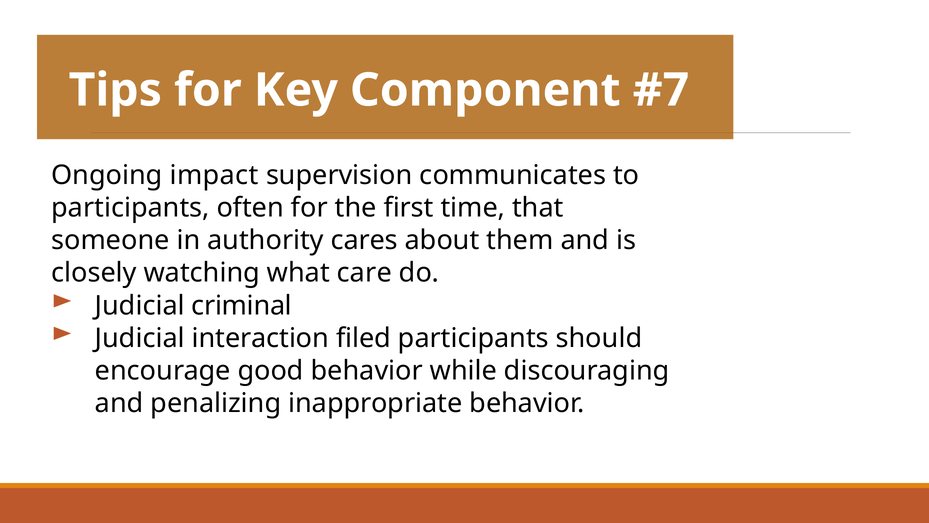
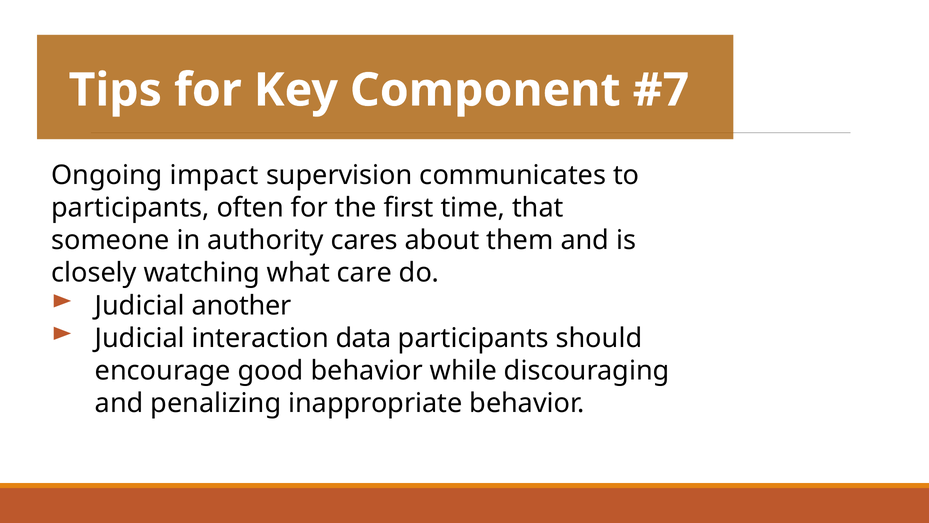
criminal: criminal -> another
filed: filed -> data
